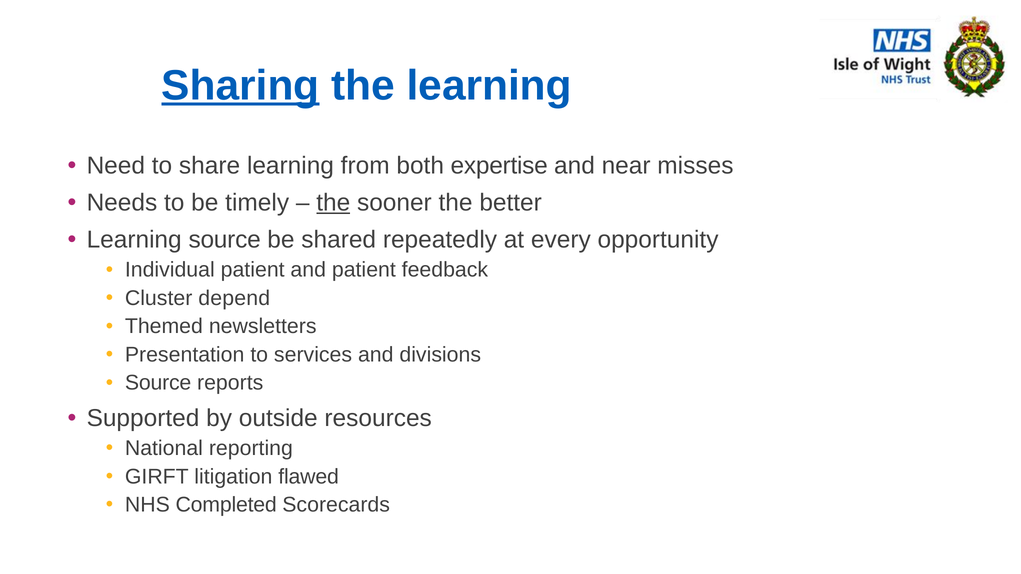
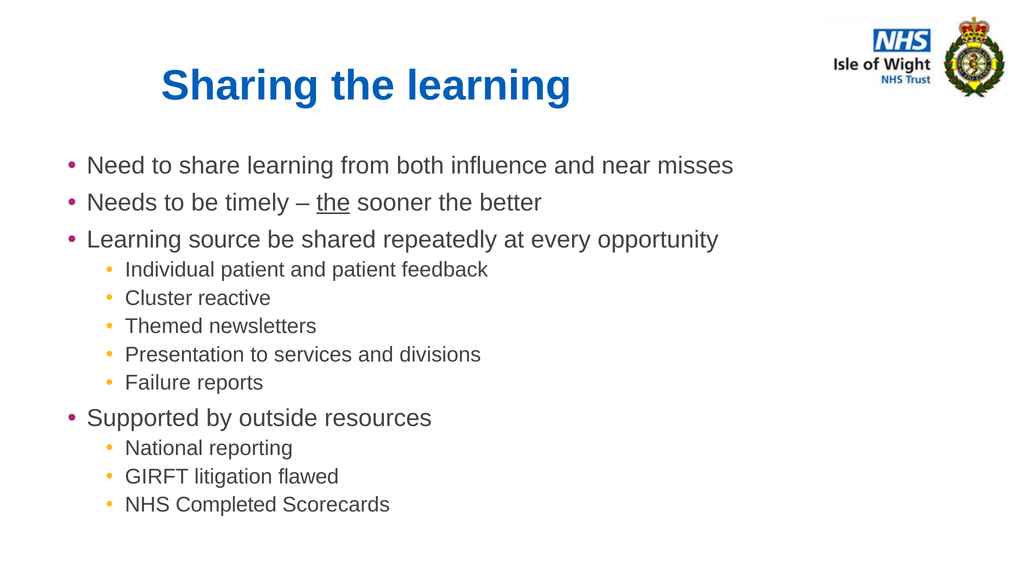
Sharing underline: present -> none
expertise: expertise -> influence
depend: depend -> reactive
Source at (158, 383): Source -> Failure
